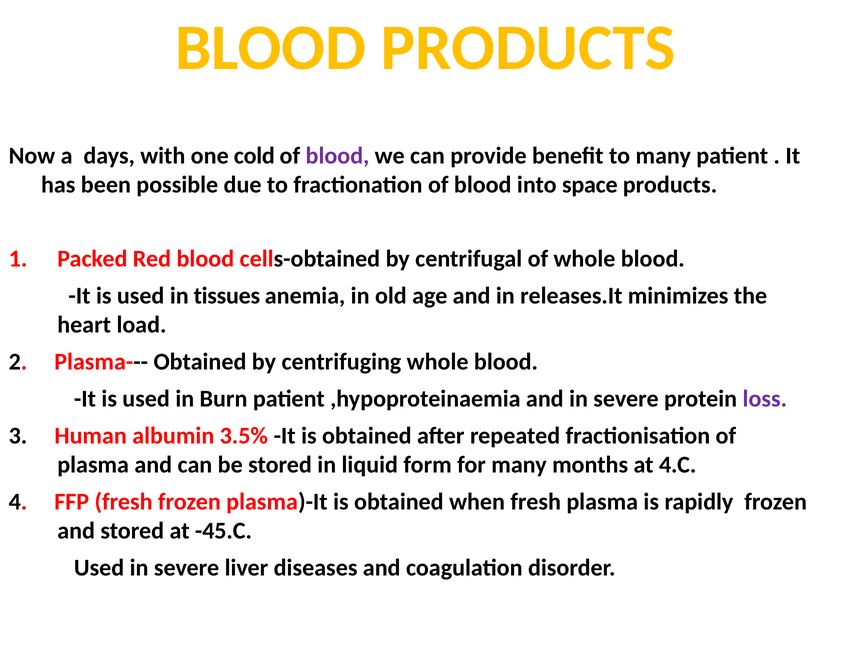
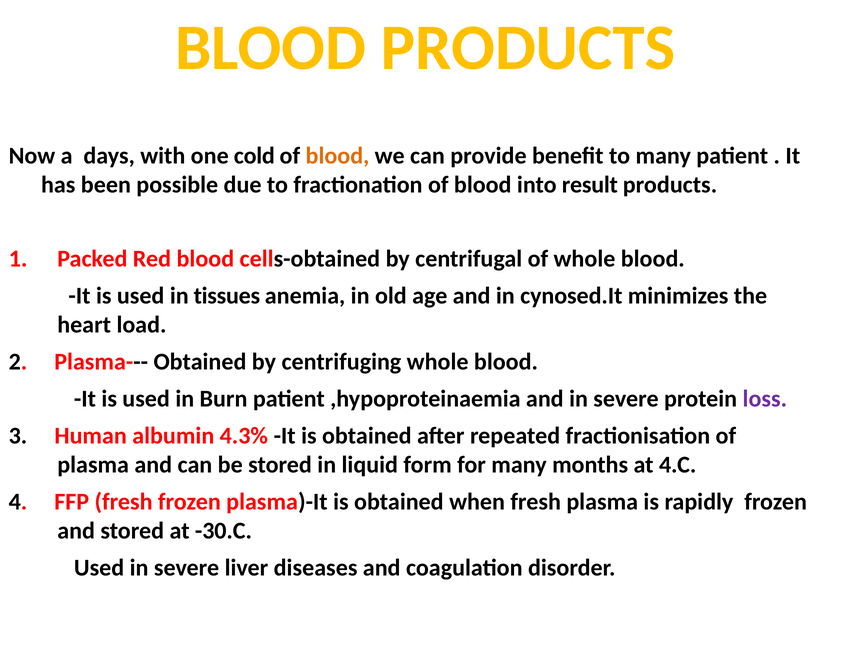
blood at (337, 156) colour: purple -> orange
space: space -> result
releases.It: releases.It -> cynosed.It
3.5%: 3.5% -> 4.3%
-45.C: -45.C -> -30.C
